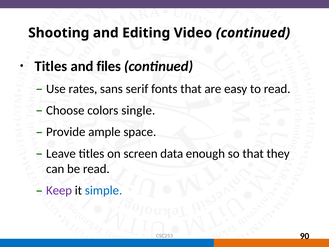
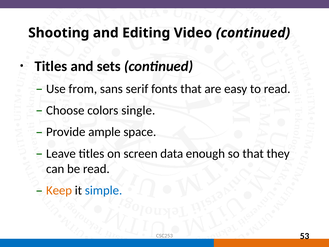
files: files -> sets
rates: rates -> from
Keep colour: purple -> orange
90: 90 -> 53
